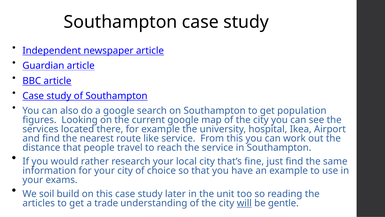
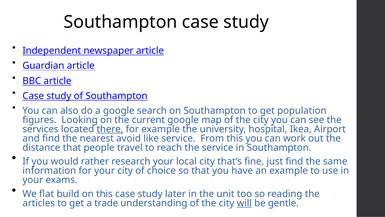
there underline: none -> present
route: route -> avoid
soil: soil -> flat
